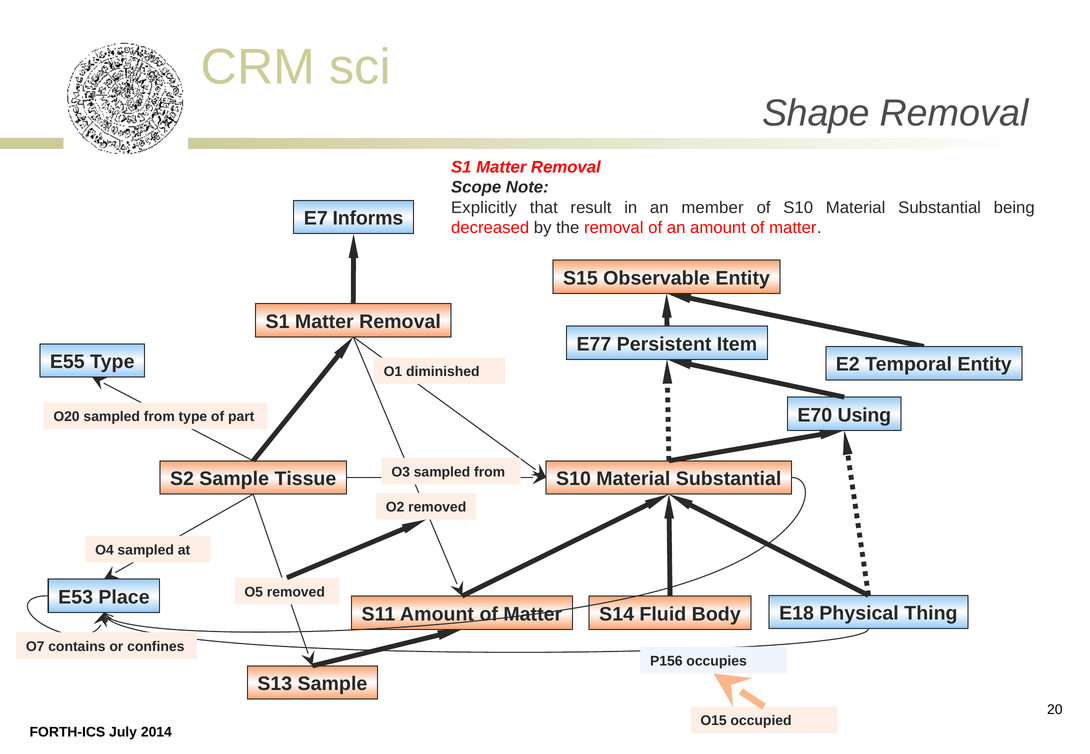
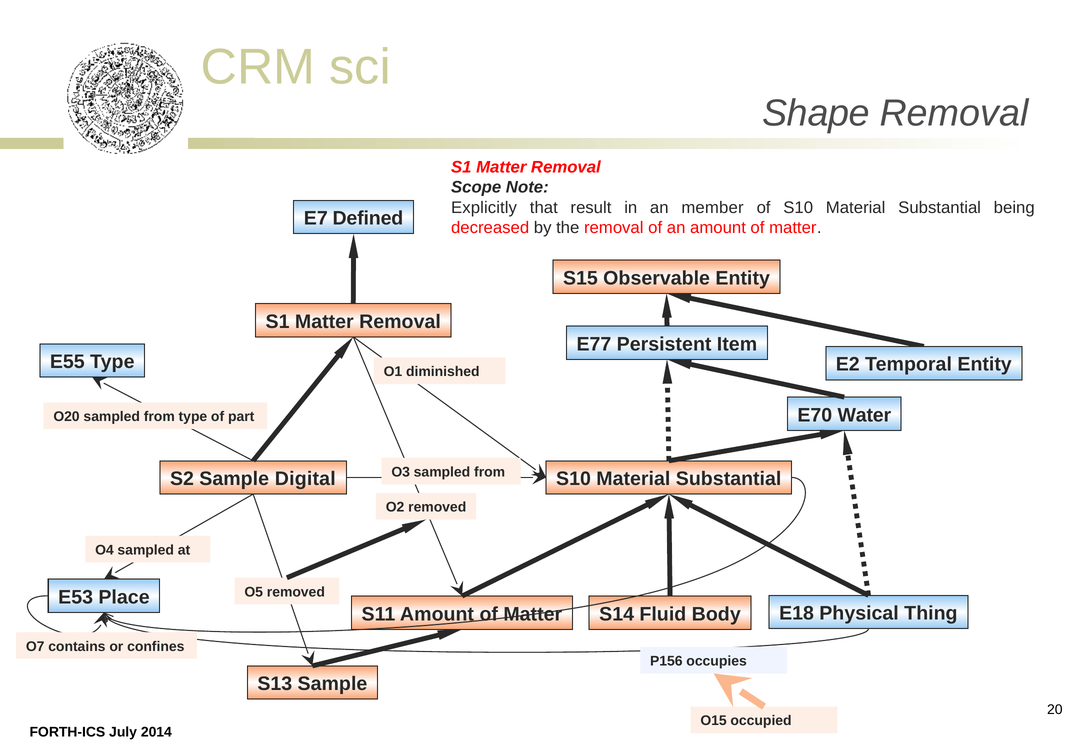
Informs: Informs -> Defined
Using: Using -> Water
Tissue: Tissue -> Digital
